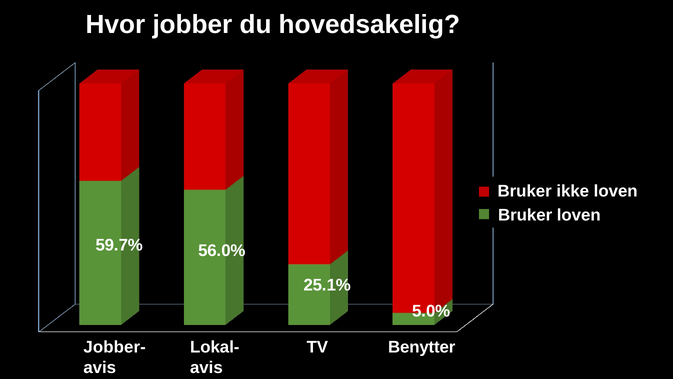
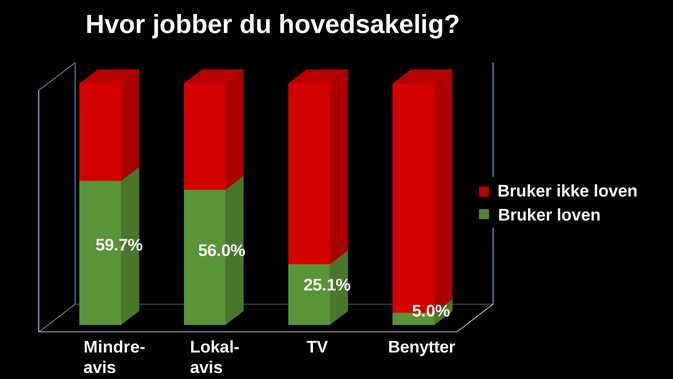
Jobber-: Jobber- -> Mindre-
